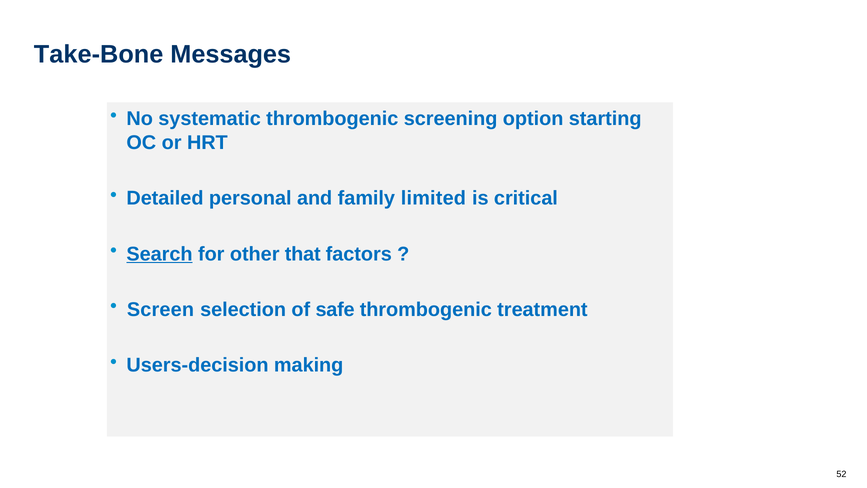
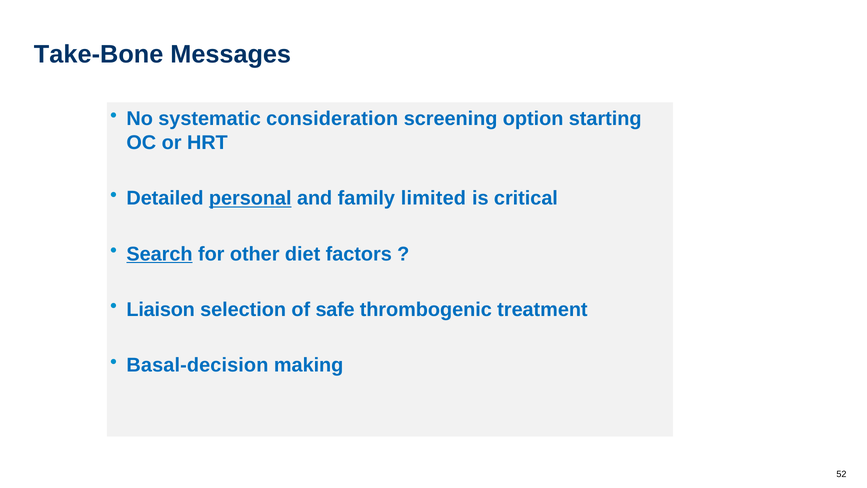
systematic thrombogenic: thrombogenic -> consideration
personal underline: none -> present
that: that -> diet
Screen: Screen -> Liaison
Users-decision: Users-decision -> Basal-decision
